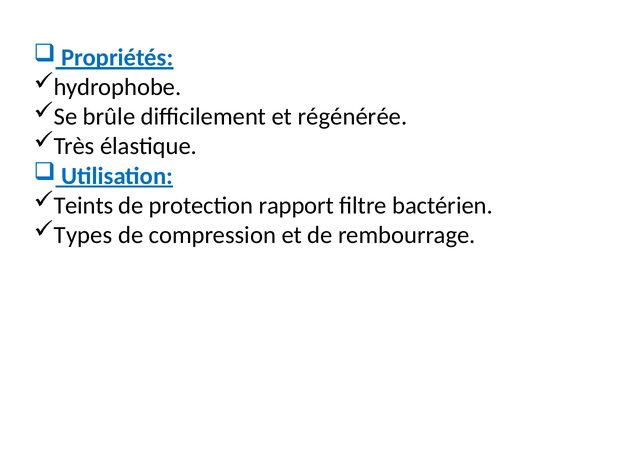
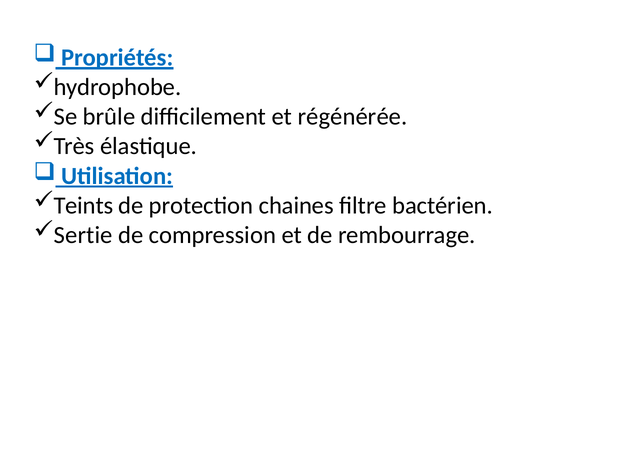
rapport: rapport -> chaines
Types: Types -> Sertie
